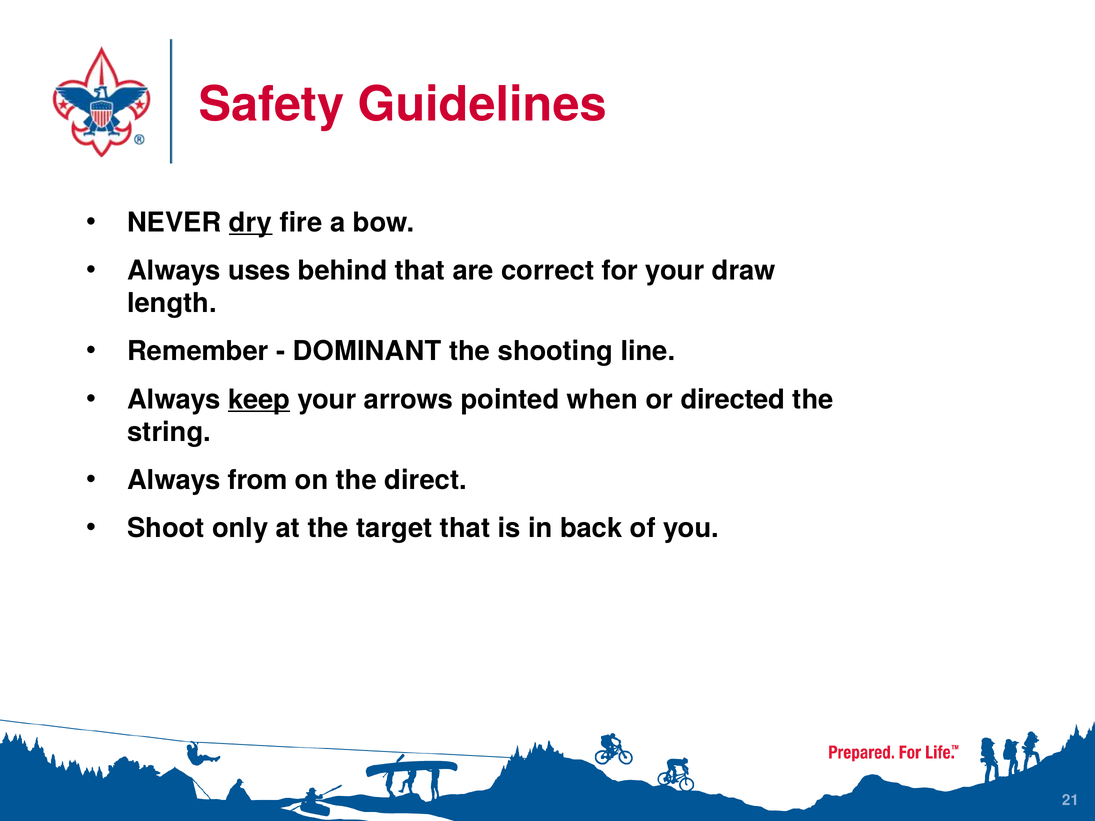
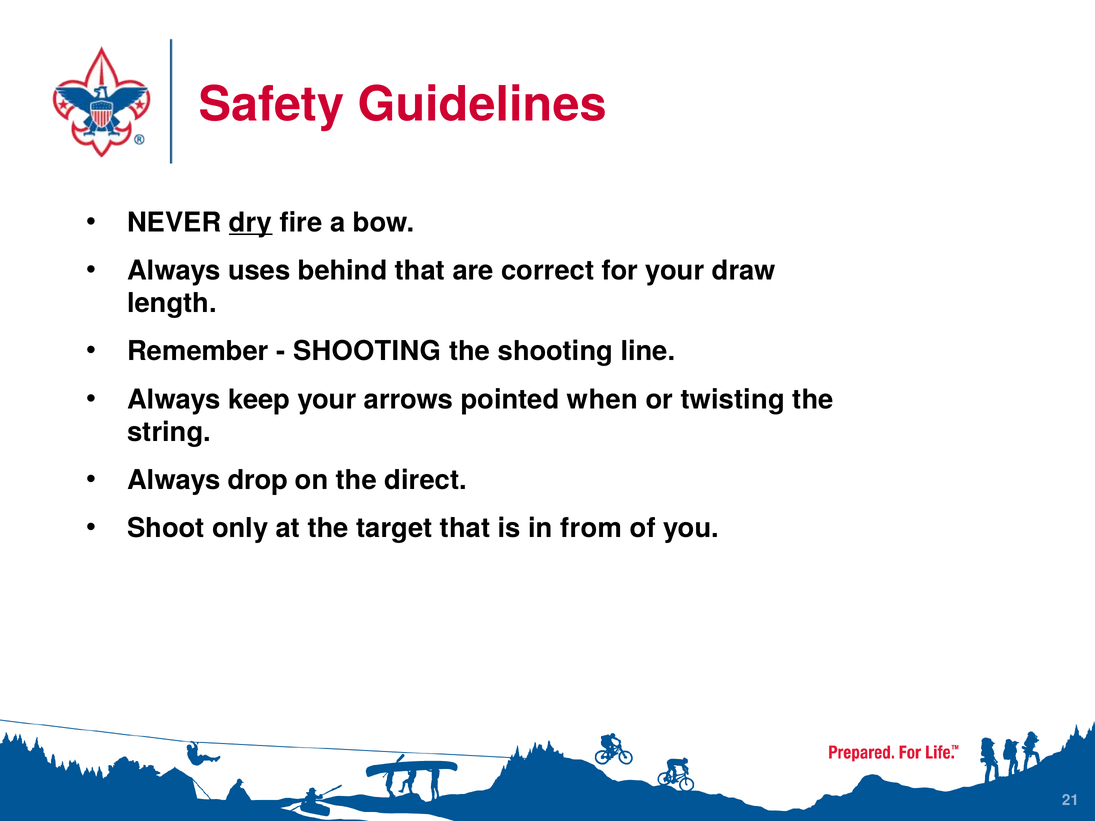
DOMINANT at (367, 352): DOMINANT -> SHOOTING
keep underline: present -> none
directed: directed -> twisting
from: from -> drop
back: back -> from
